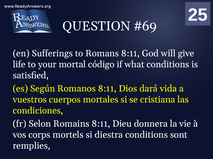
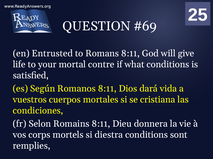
Sufferings: Sufferings -> Entrusted
código: código -> contre
